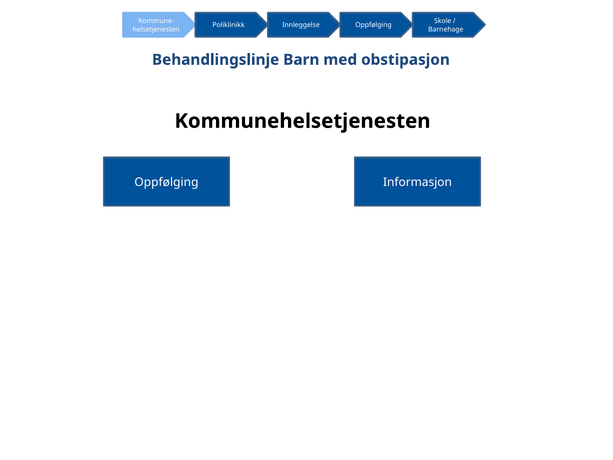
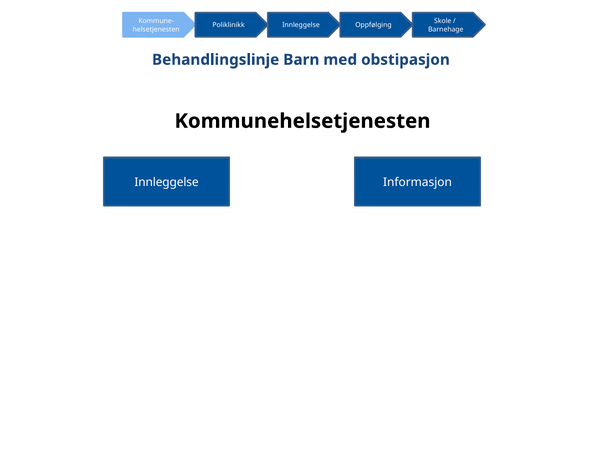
Oppfølging at (166, 182): Oppfølging -> Innleggelse
